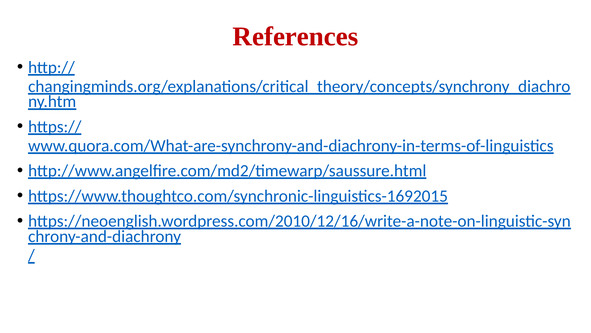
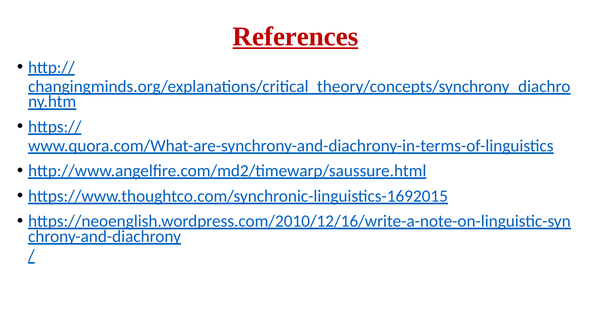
References underline: none -> present
